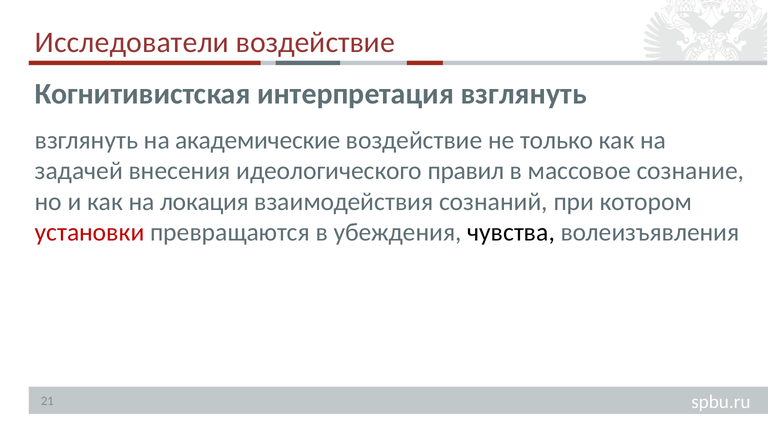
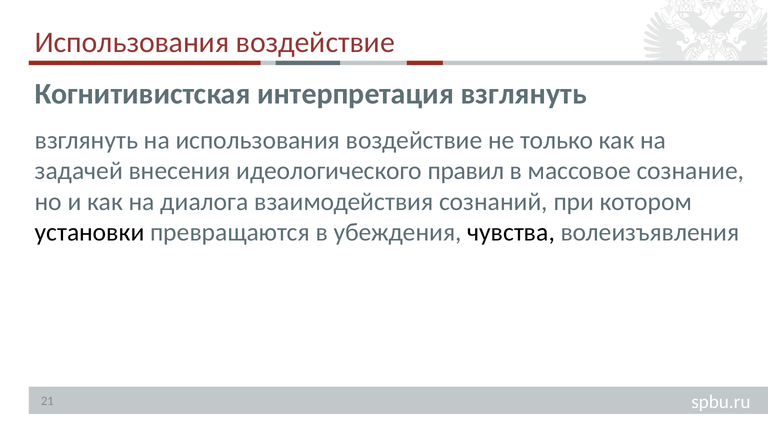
Исследователи at (132, 42): Исследователи -> Использования
на академические: академические -> использования
локация: локация -> диалога
установки colour: red -> black
